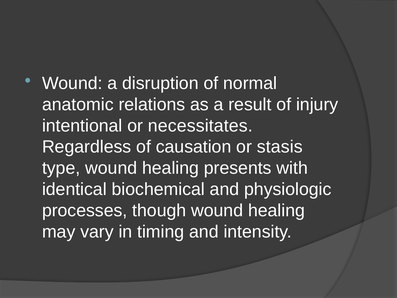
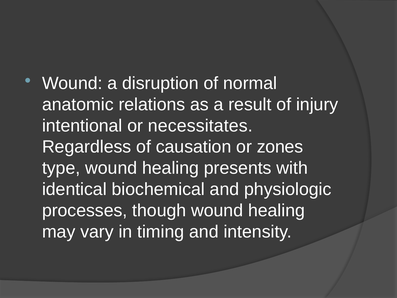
stasis: stasis -> zones
